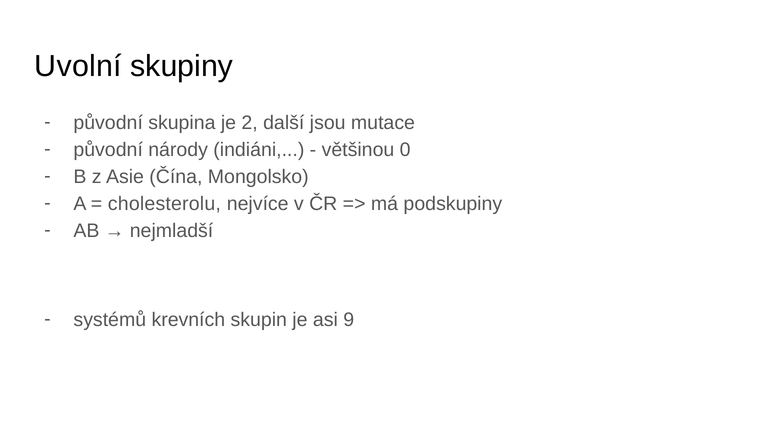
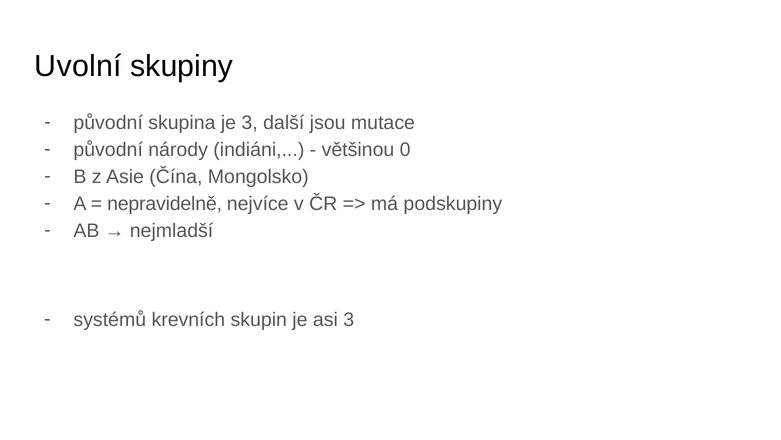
je 2: 2 -> 3
cholesterolu: cholesterolu -> nepravidelně
asi 9: 9 -> 3
